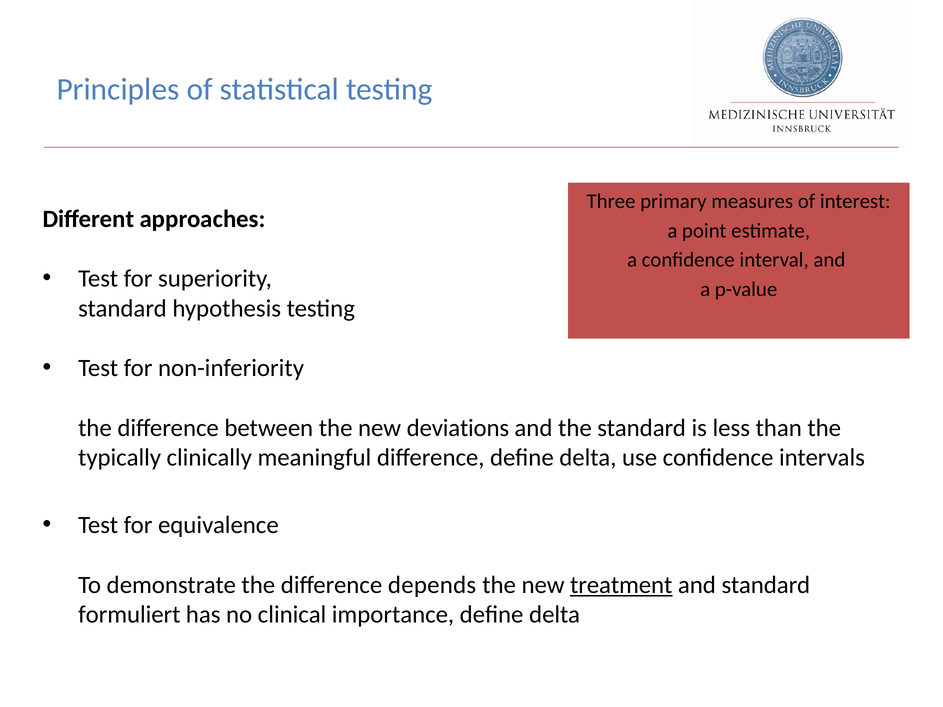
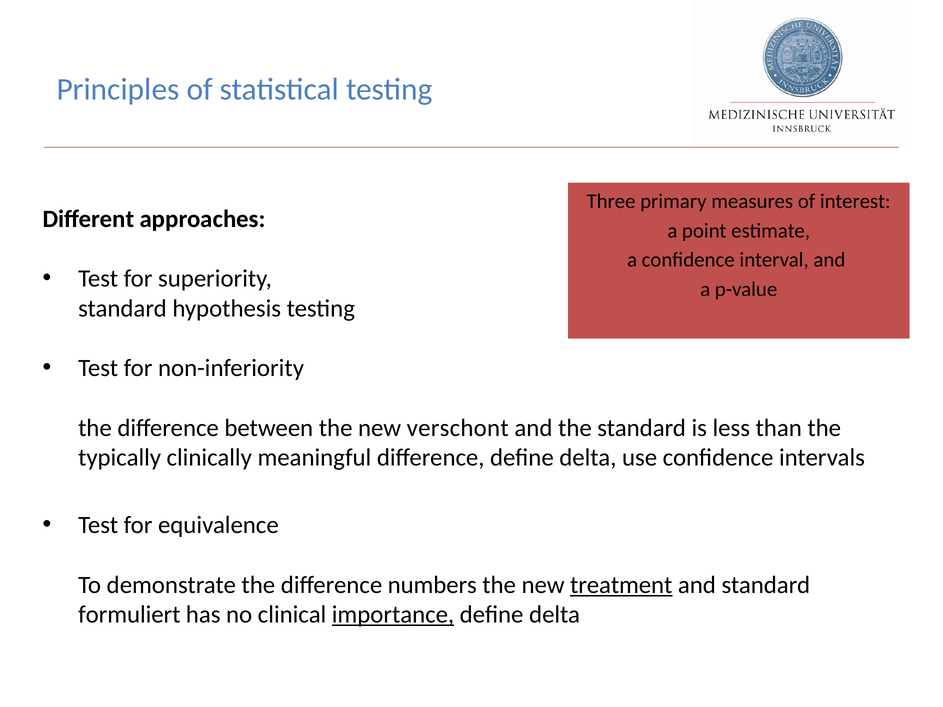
deviations: deviations -> verschont
depends: depends -> numbers
importance underline: none -> present
